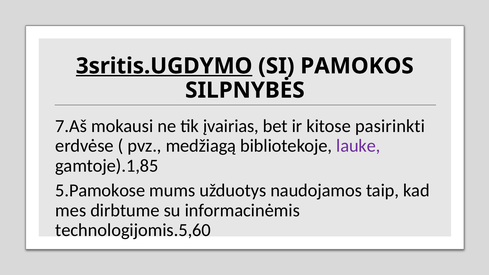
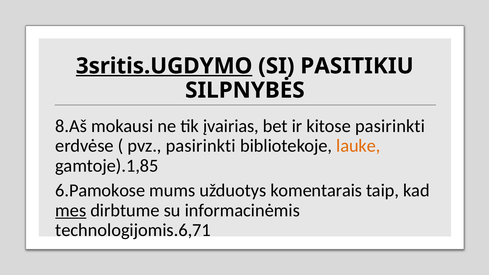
PAMOKOS: PAMOKOS -> PASITIKIU
7.Aš: 7.Aš -> 8.Aš
pvz medžiagą: medžiagą -> pasirinkti
lauke colour: purple -> orange
5.Pamokose: 5.Pamokose -> 6.Pamokose
naudojamos: naudojamos -> komentarais
mes underline: none -> present
technologijomis.5,60: technologijomis.5,60 -> technologijomis.6,71
